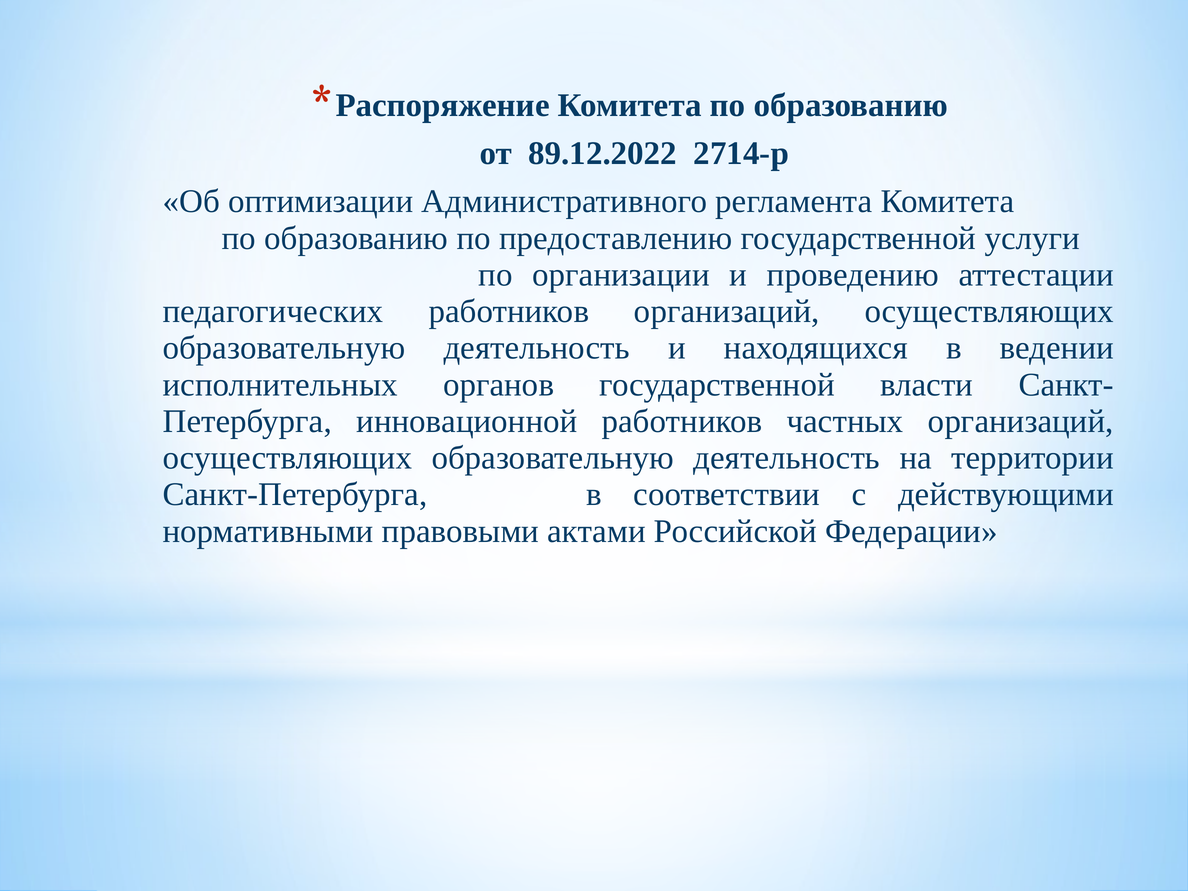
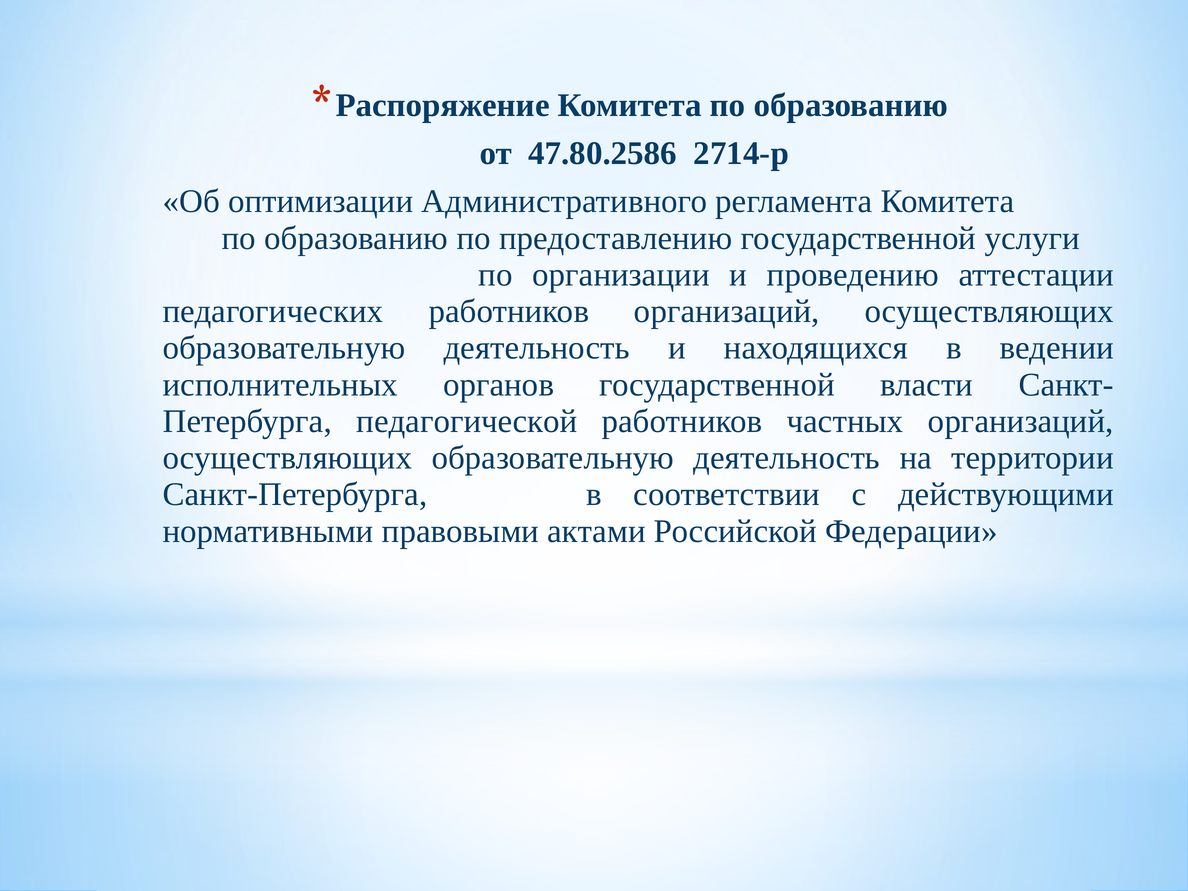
89.12.2022: 89.12.2022 -> 47.80.2586
инновационной: инновационной -> педагогической
